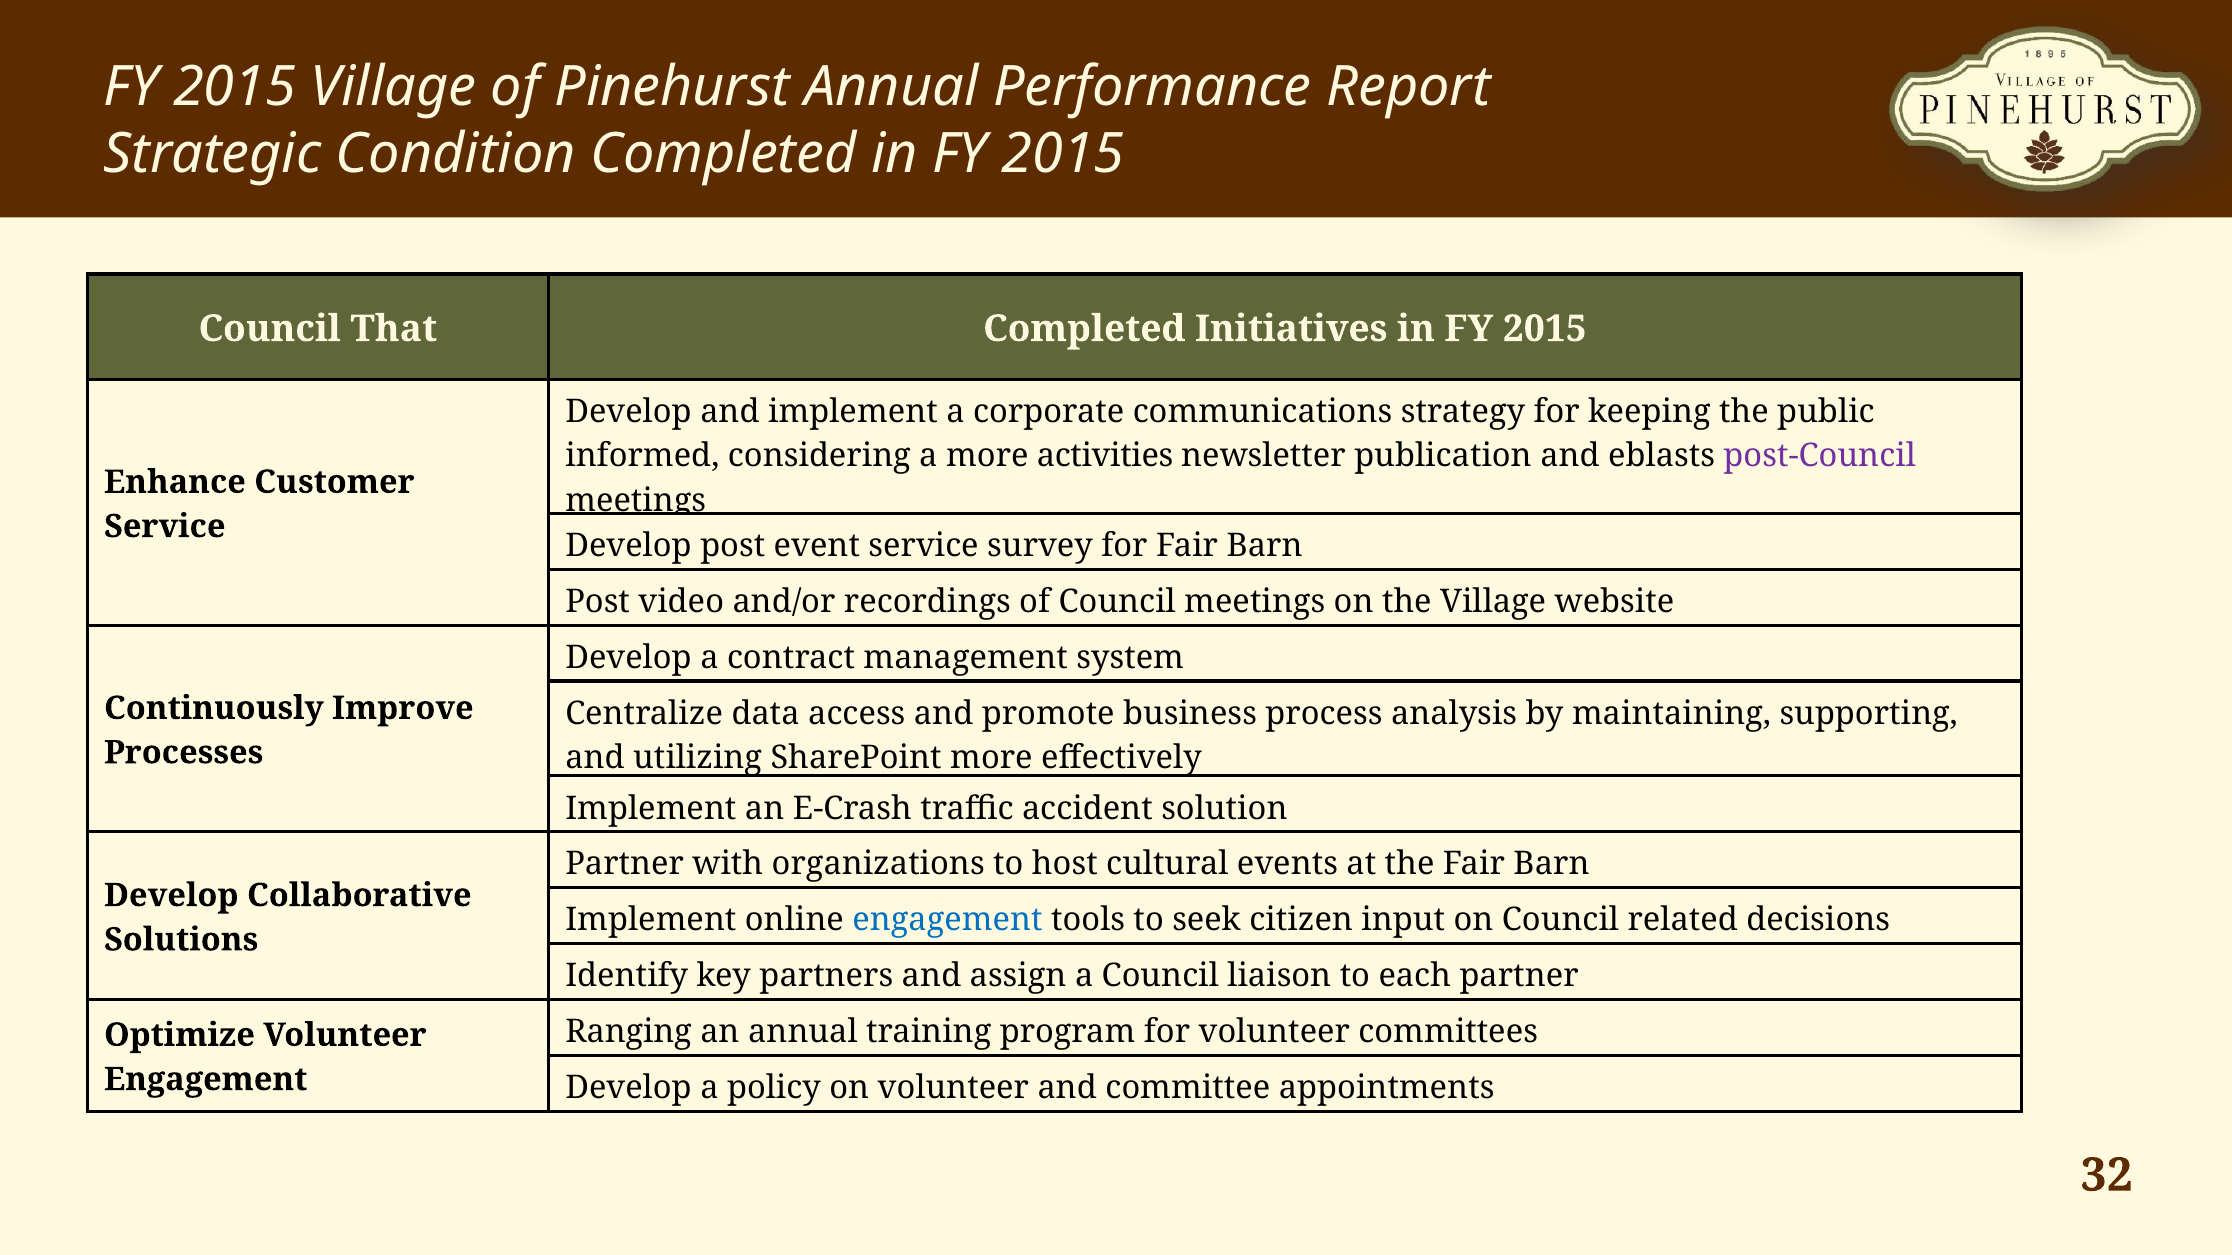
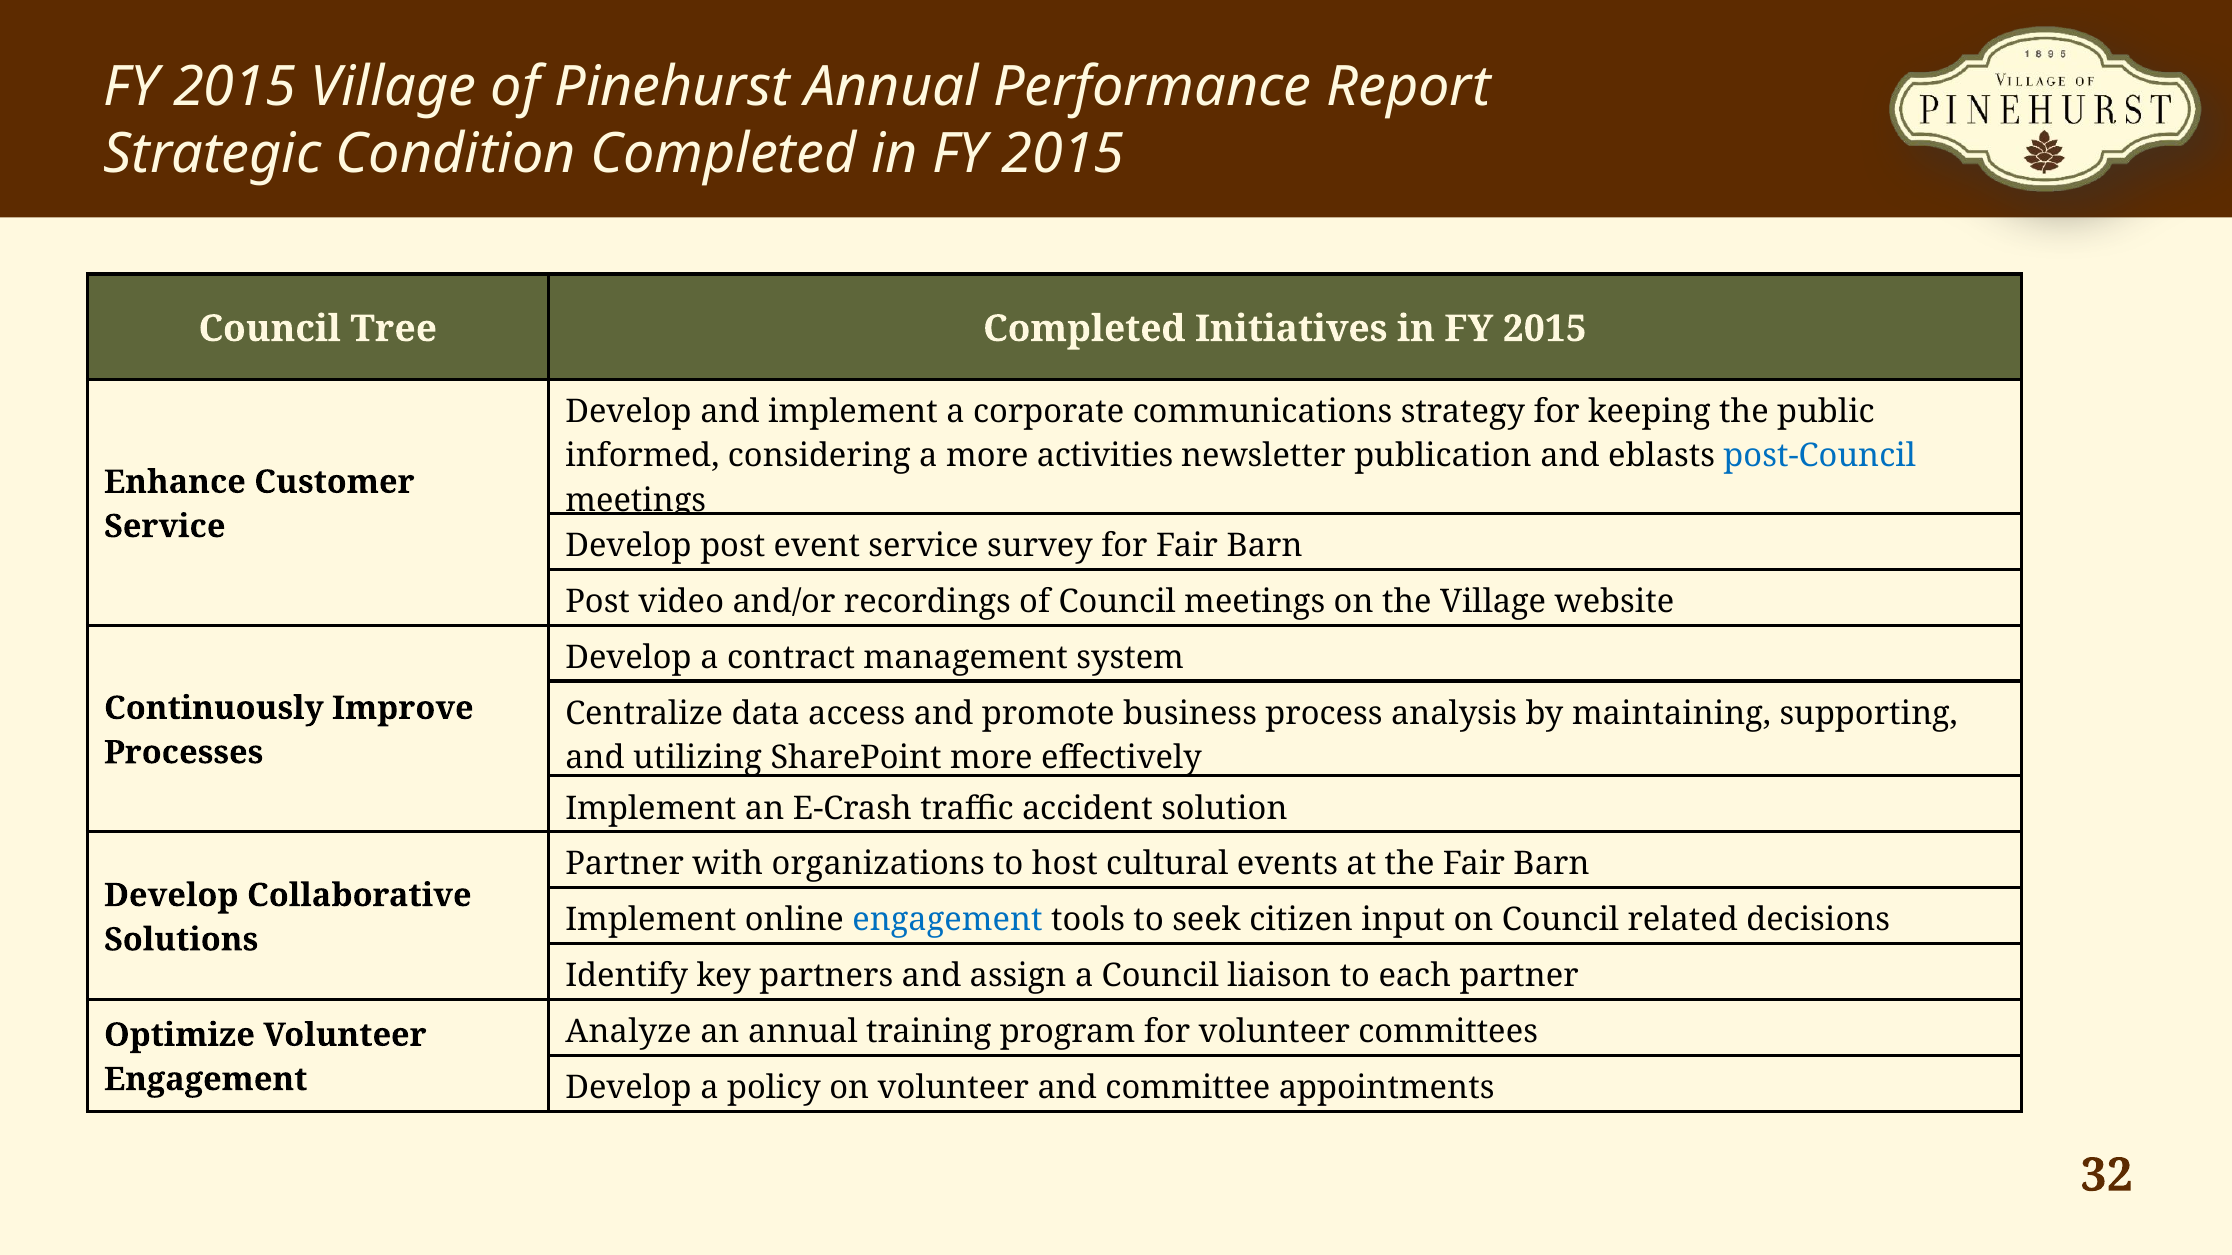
That: That -> Tree
post-Council colour: purple -> blue
Ranging: Ranging -> Analyze
